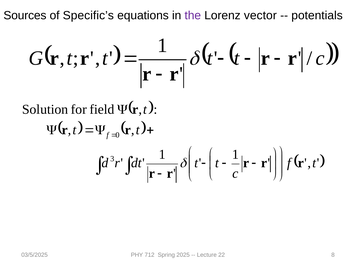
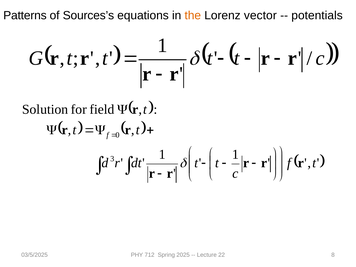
Sources: Sources -> Patterns
Specific’s: Specific’s -> Sources’s
the colour: purple -> orange
